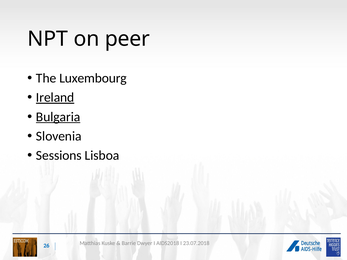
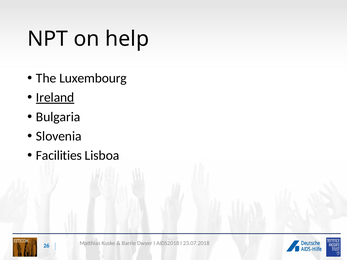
peer: peer -> help
Bulgaria underline: present -> none
Sessions: Sessions -> Facilities
